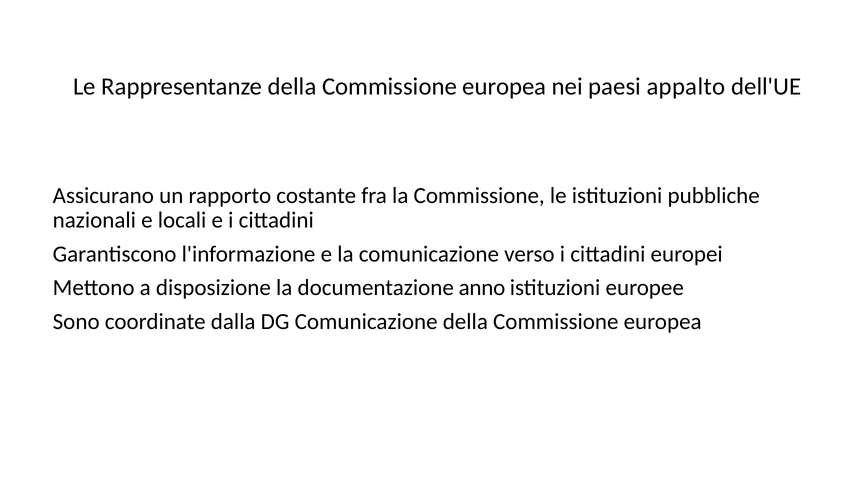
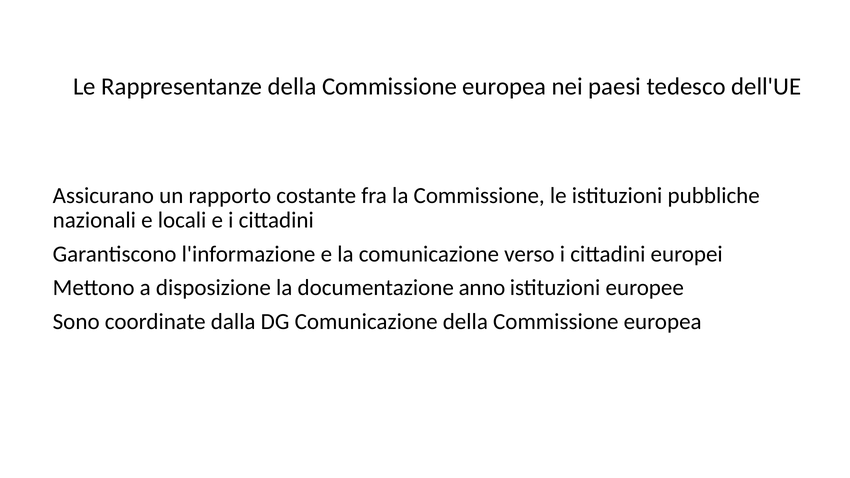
appalto: appalto -> tedesco
